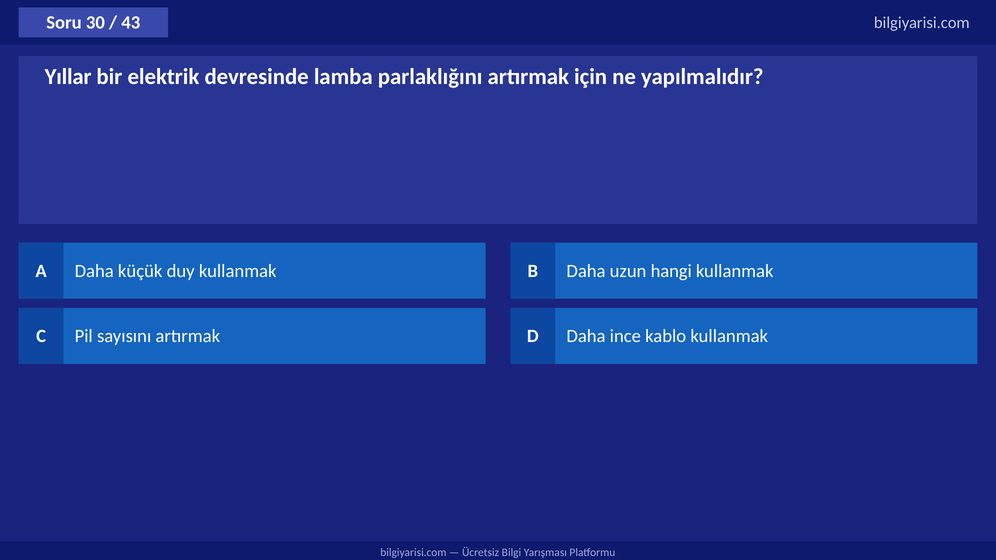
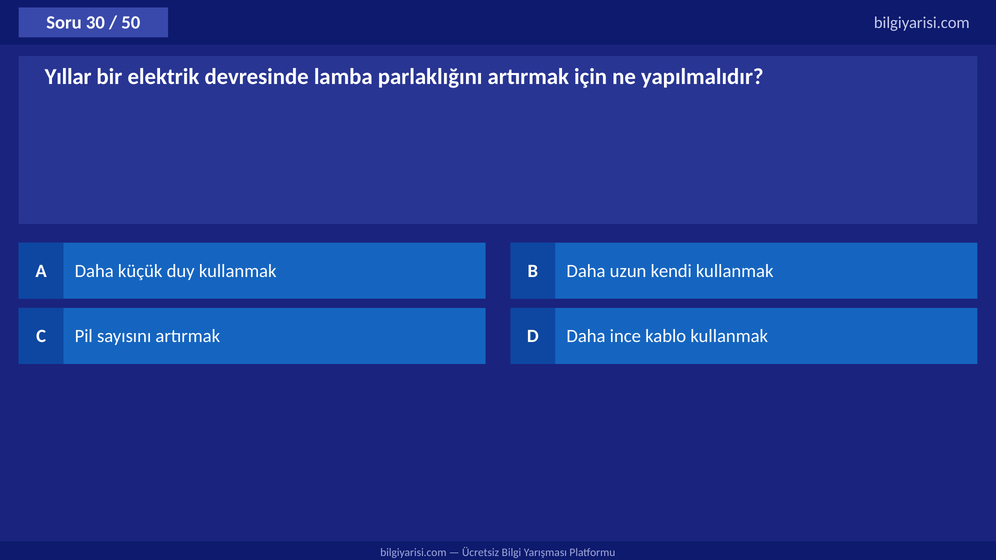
43: 43 -> 50
hangi: hangi -> kendi
